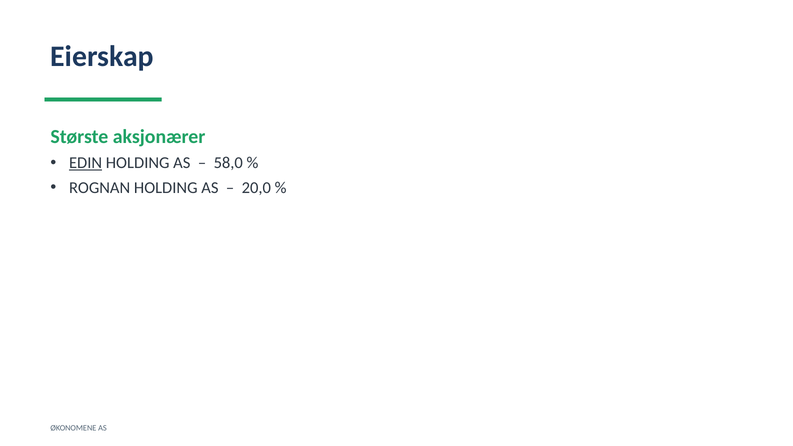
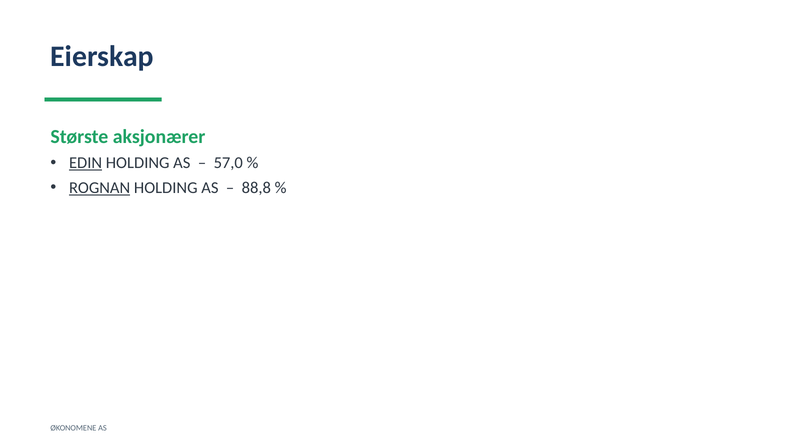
58,0: 58,0 -> 57,0
ROGNAN underline: none -> present
20,0: 20,0 -> 88,8
